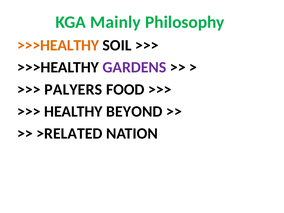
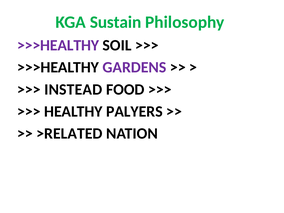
Mainly: Mainly -> Sustain
>>>HEALTHY at (58, 45) colour: orange -> purple
PALYERS: PALYERS -> INSTEAD
BEYOND: BEYOND -> PALYERS
